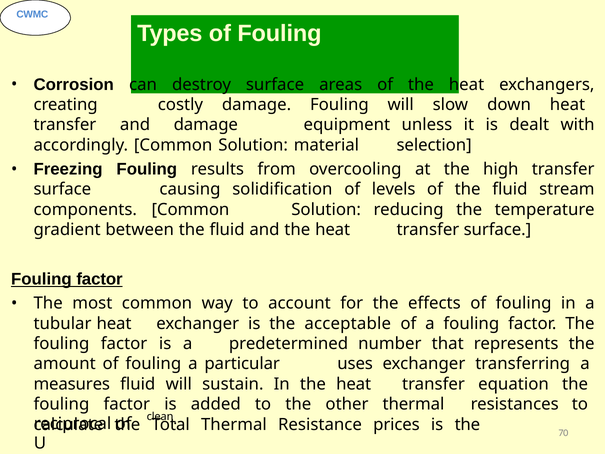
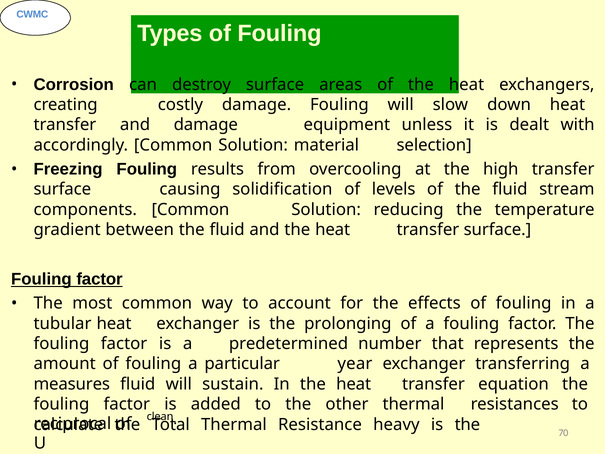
acceptable: acceptable -> prolonging
uses: uses -> year
prices: prices -> heavy
